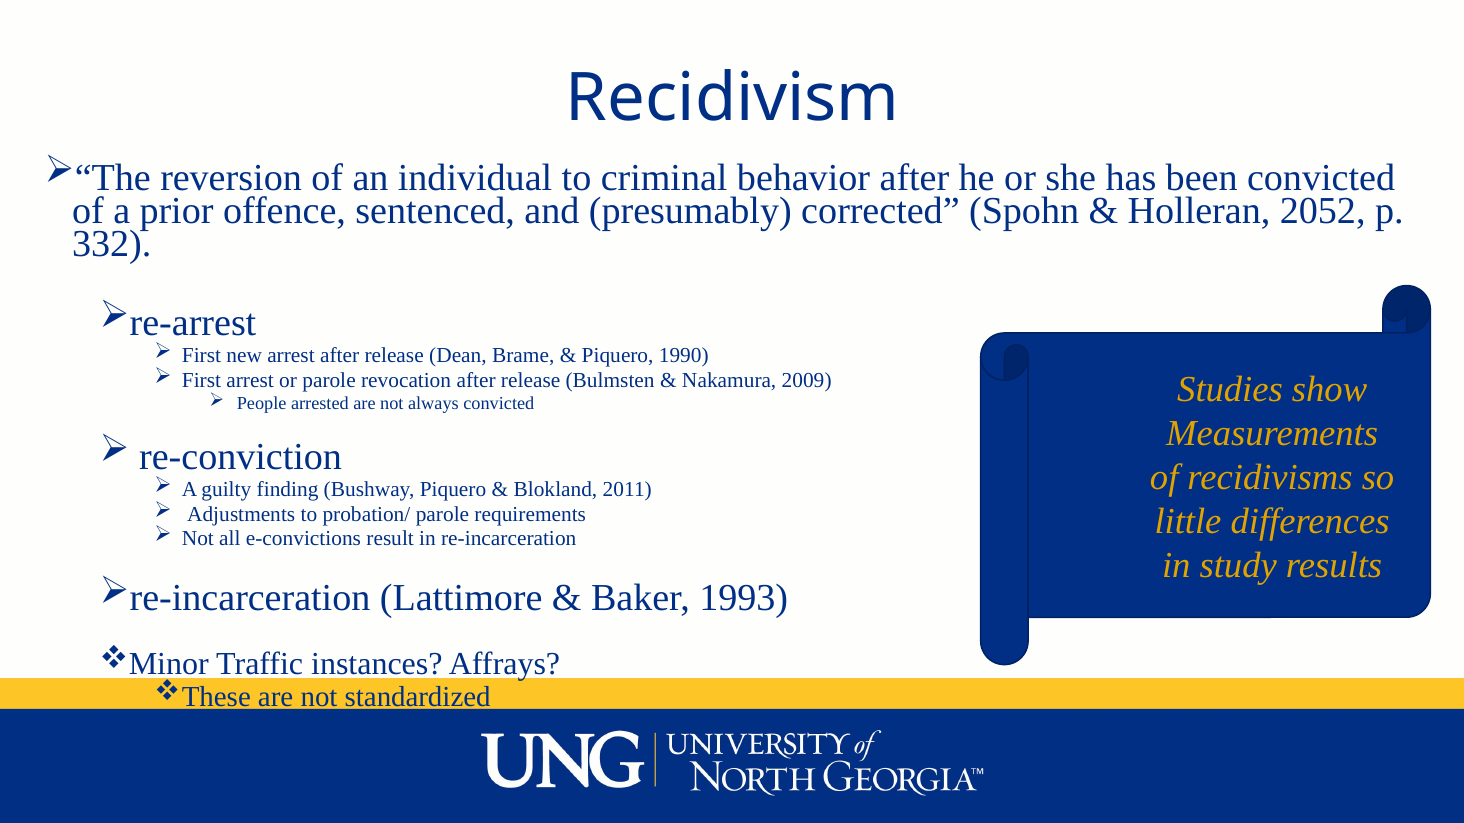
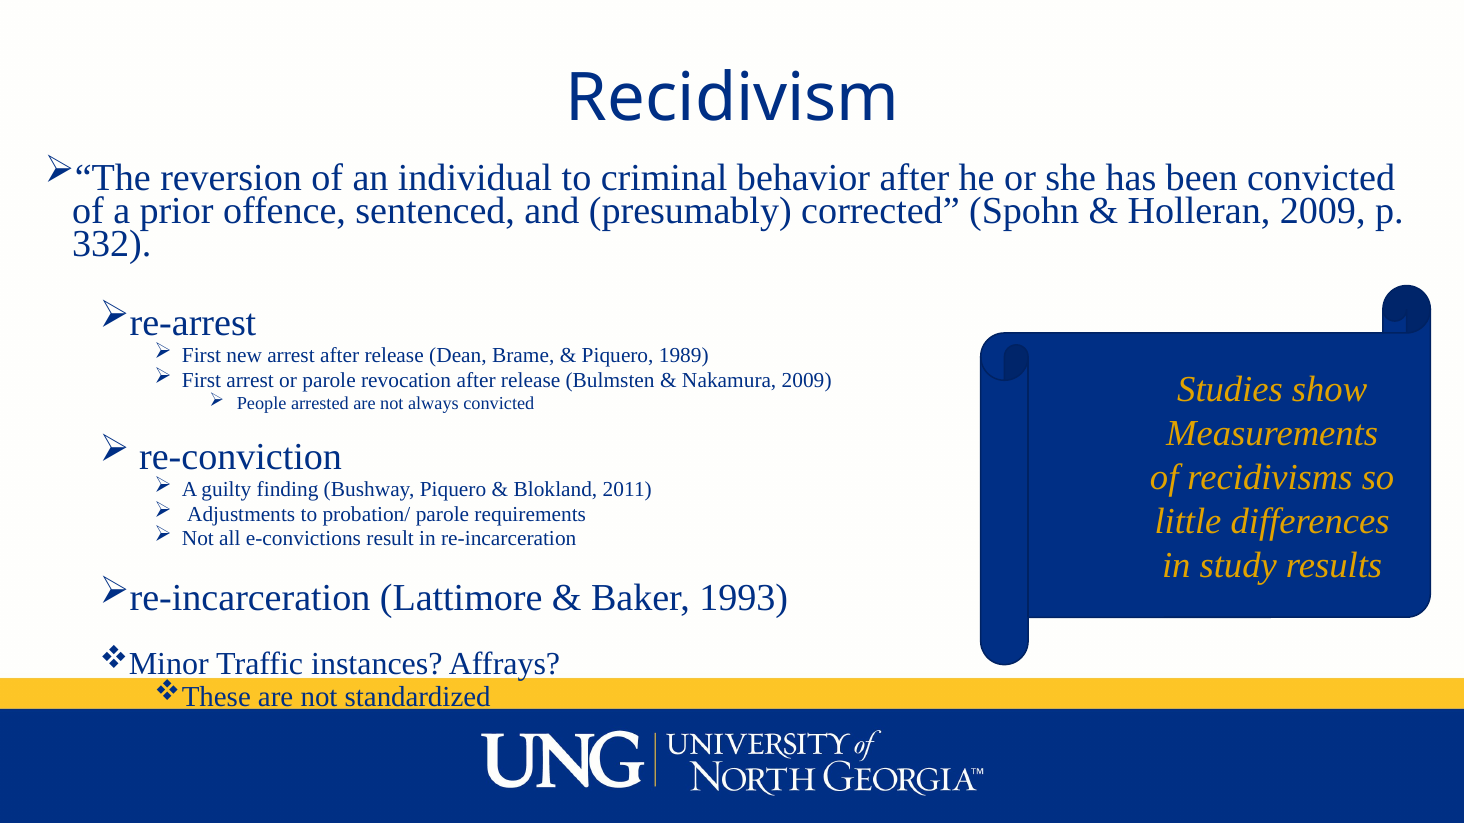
Holleran 2052: 2052 -> 2009
1990: 1990 -> 1989
